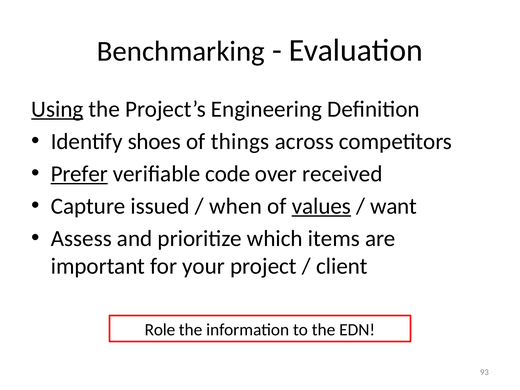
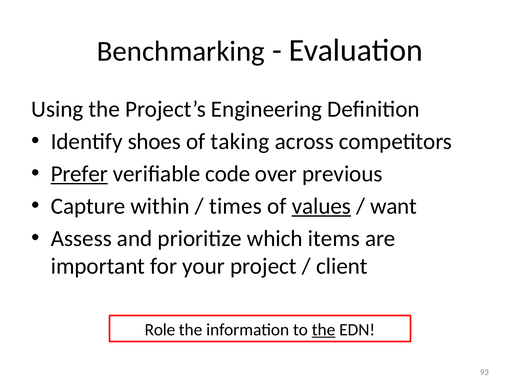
Using underline: present -> none
things: things -> taking
received: received -> previous
issued: issued -> within
when: when -> times
the at (324, 330) underline: none -> present
